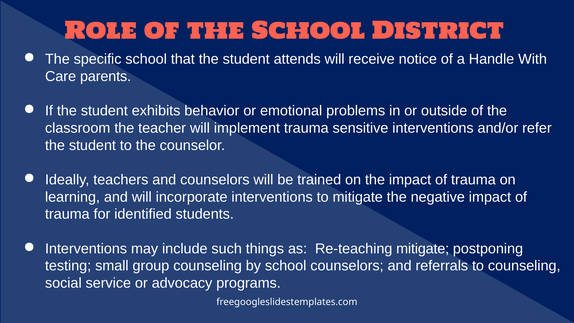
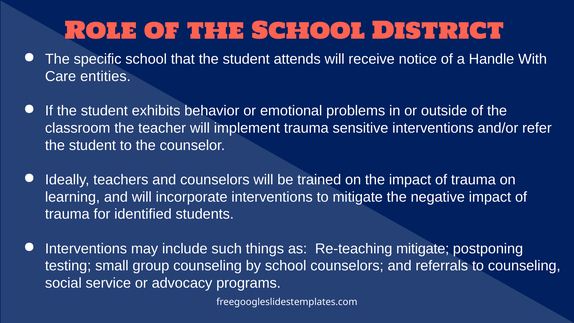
parents: parents -> entities
